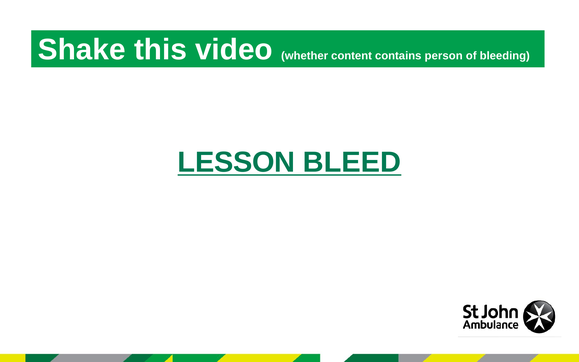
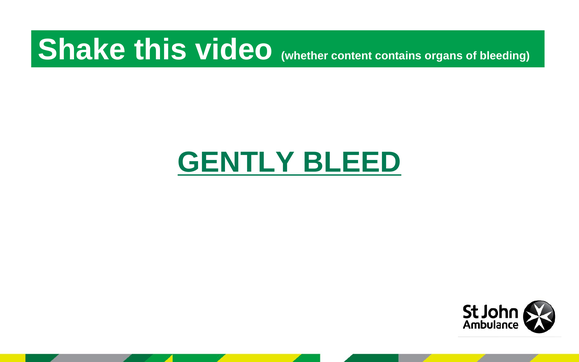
person: person -> organs
LESSON: LESSON -> GENTLY
